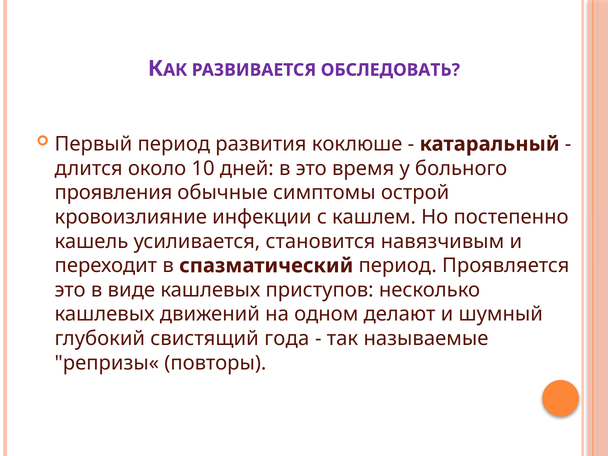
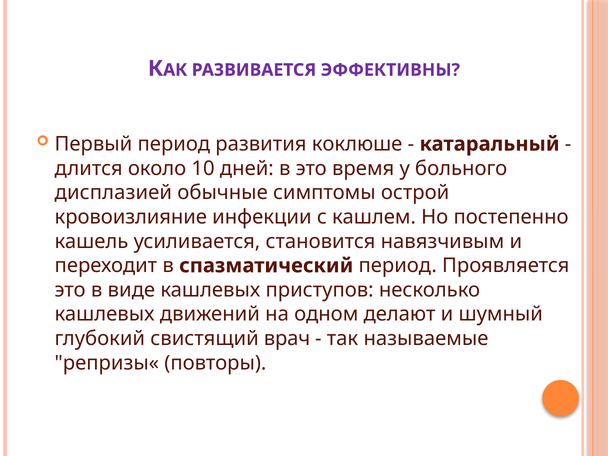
ОБСЛЕДОВАТЬ: ОБСЛЕДОВАТЬ -> ЭФФЕКТИВНЫ
проявления: проявления -> дисплазией
года: года -> врач
